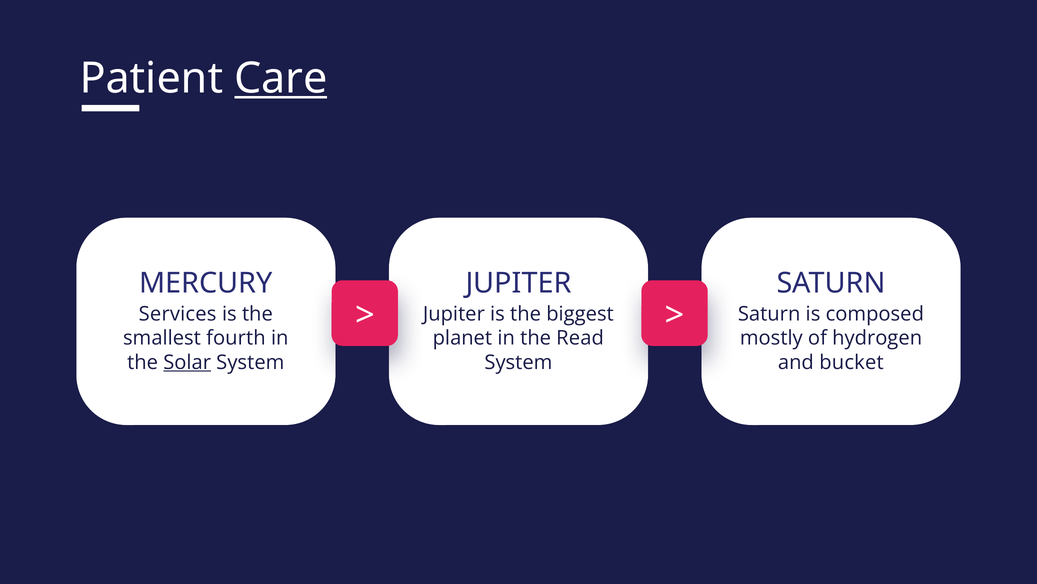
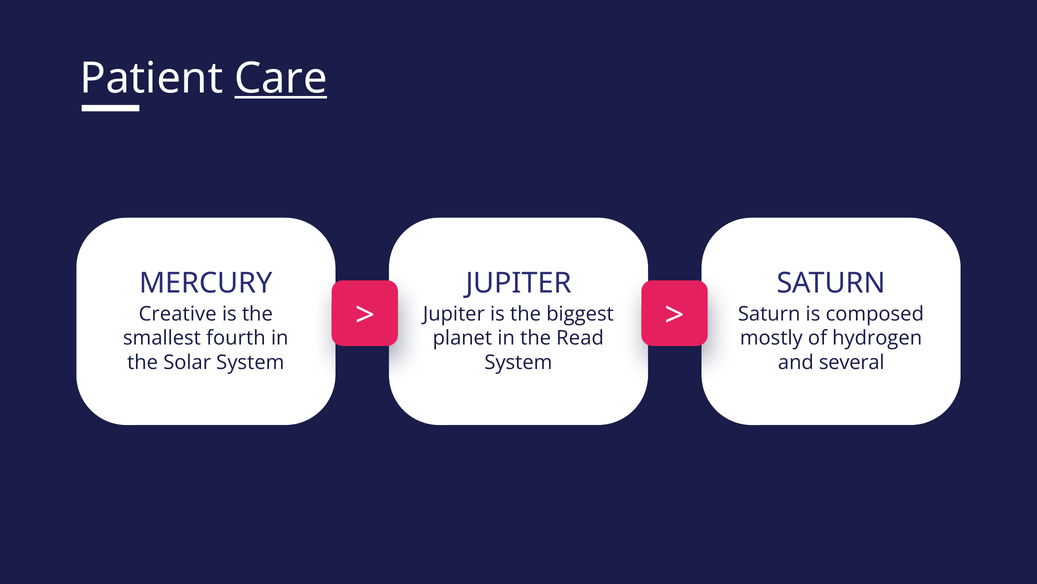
Services: Services -> Creative
Solar underline: present -> none
bucket: bucket -> several
